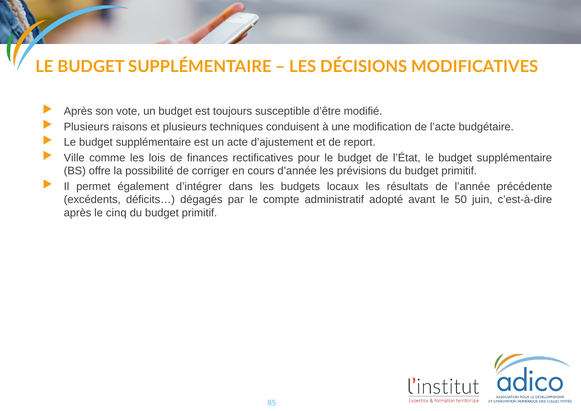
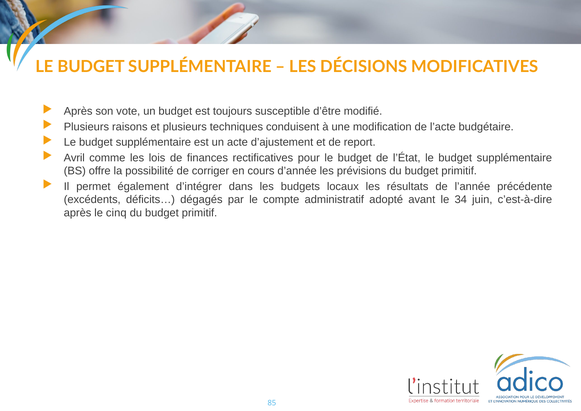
Ville: Ville -> Avril
50: 50 -> 34
